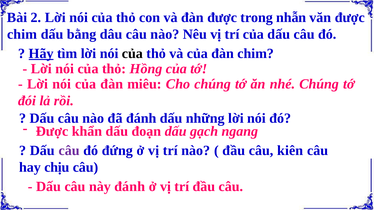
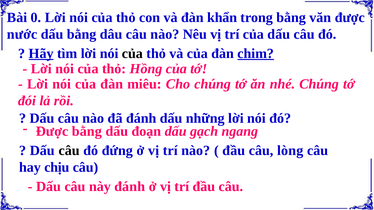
2: 2 -> 0
đàn được: được -> khẩn
trong nhẫn: nhẫn -> bằng
chim at (22, 34): chim -> nước
chim at (256, 53) underline: none -> present
Được khẩn: khẩn -> bằng
câu at (69, 150) colour: purple -> black
kiên: kiên -> lòng
